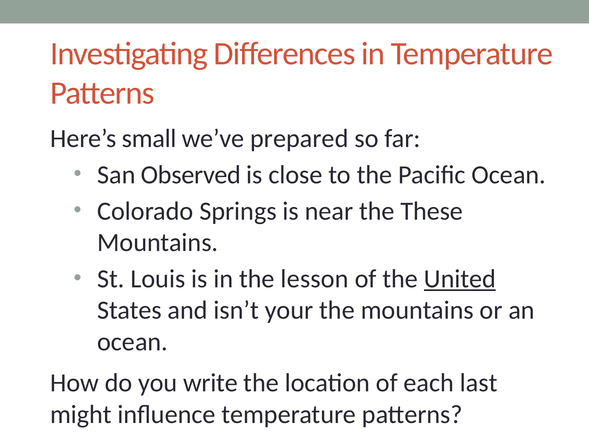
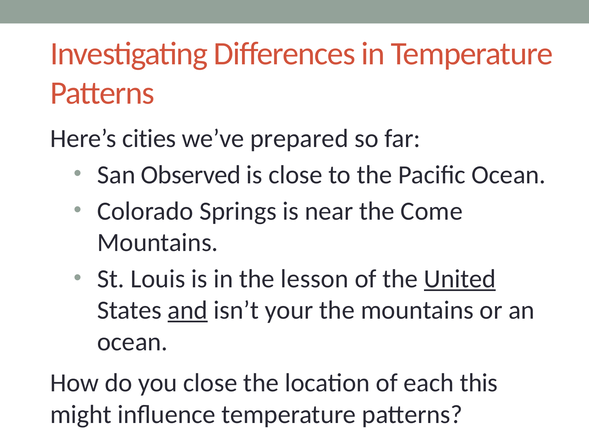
small: small -> cities
These: These -> Come
and underline: none -> present
you write: write -> close
last: last -> this
